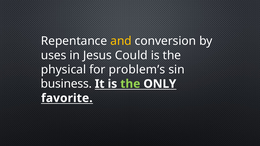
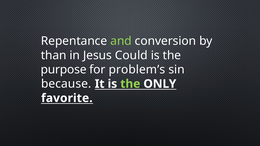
and colour: yellow -> light green
uses: uses -> than
physical: physical -> purpose
business: business -> because
